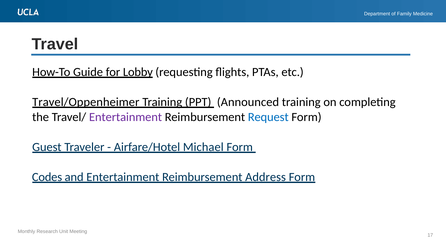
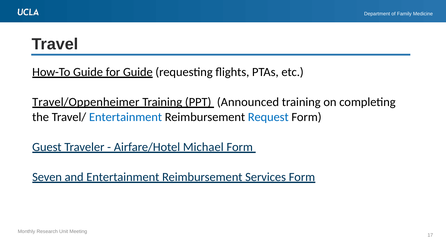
for Lobby: Lobby -> Guide
Entertainment at (126, 117) colour: purple -> blue
Codes: Codes -> Seven
Address: Address -> Services
